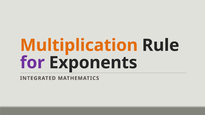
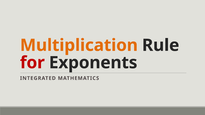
for colour: purple -> red
